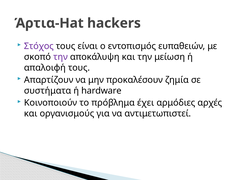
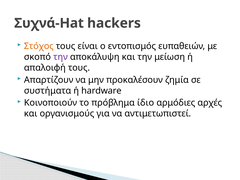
Άρτια-Hat: Άρτια-Hat -> Συχνά-Hat
Στόχος colour: purple -> orange
έχει: έχει -> ίδιο
